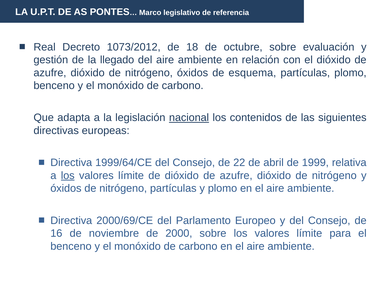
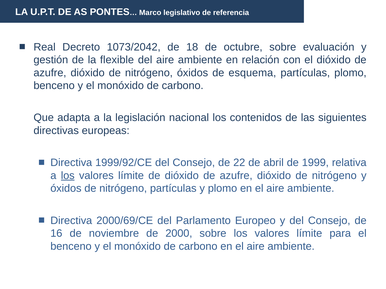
1073/2012: 1073/2012 -> 1073/2042
llegado: llegado -> flexible
nacional underline: present -> none
1999/64/CE: 1999/64/CE -> 1999/92/CE
